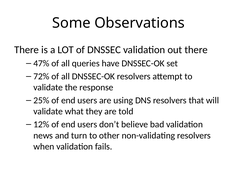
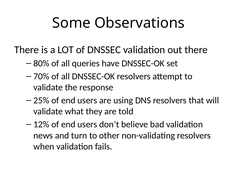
47%: 47% -> 80%
72%: 72% -> 70%
